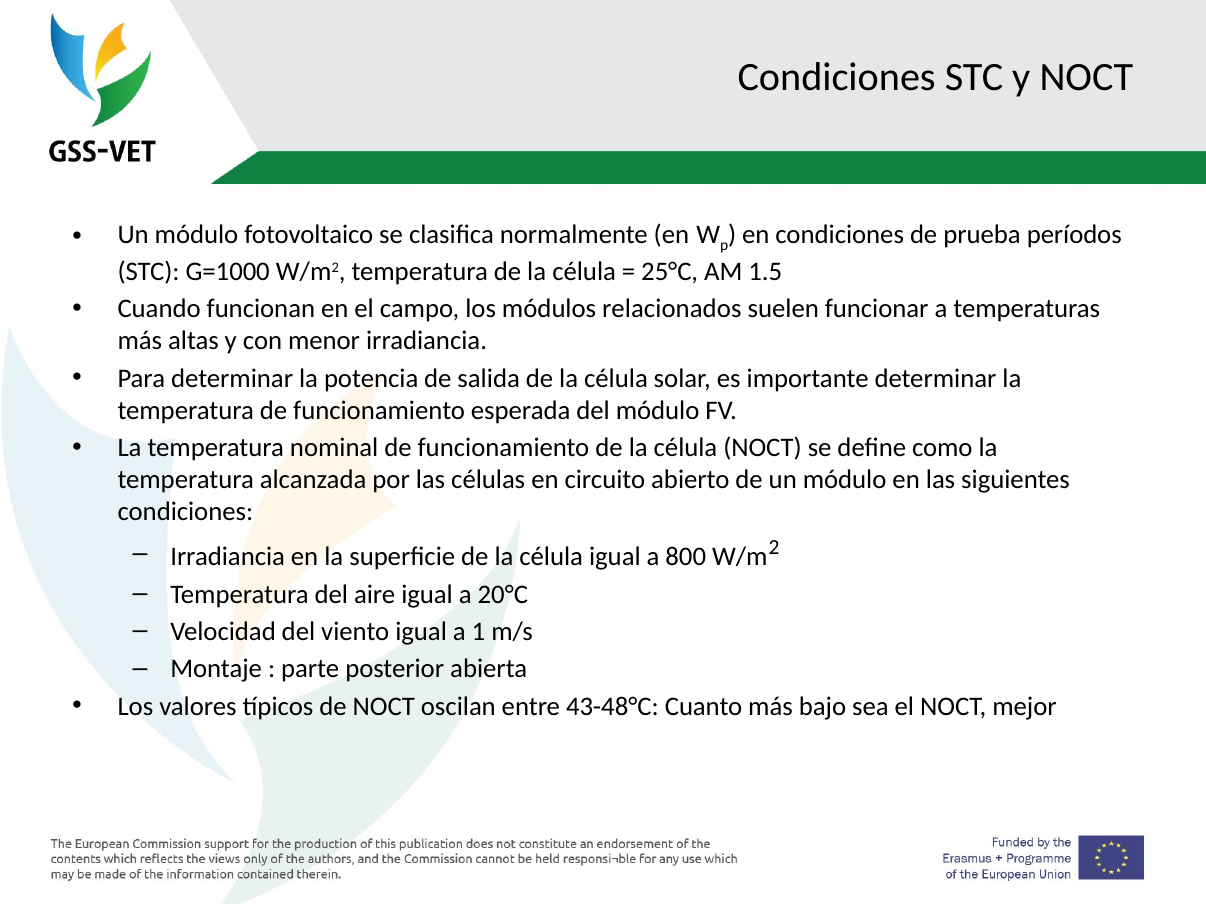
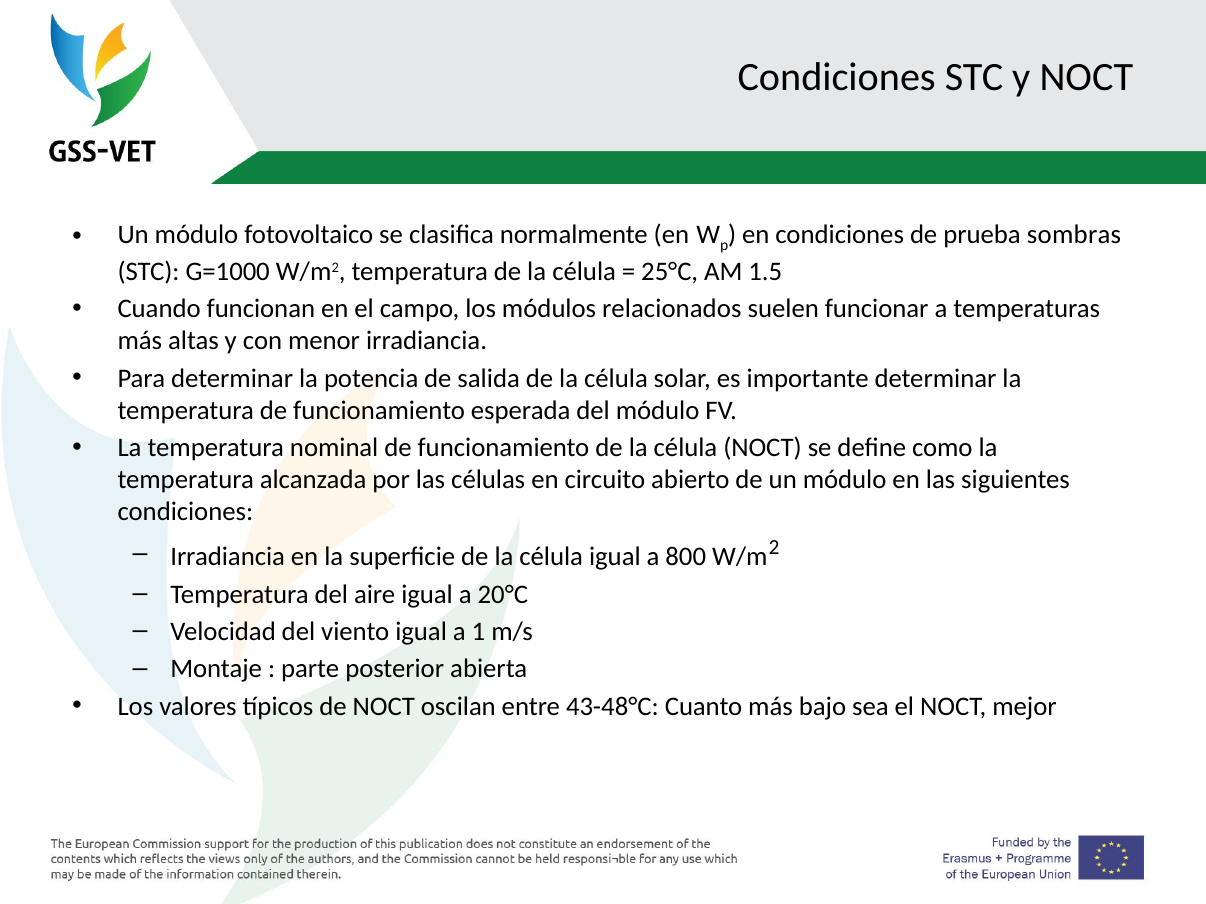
períodos: períodos -> sombras
